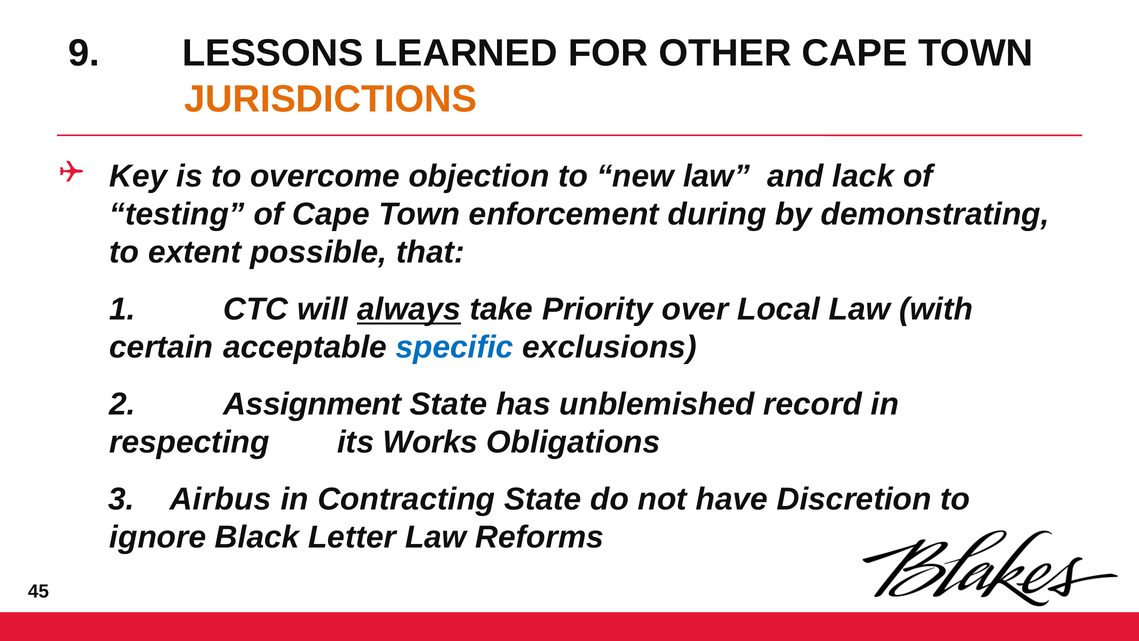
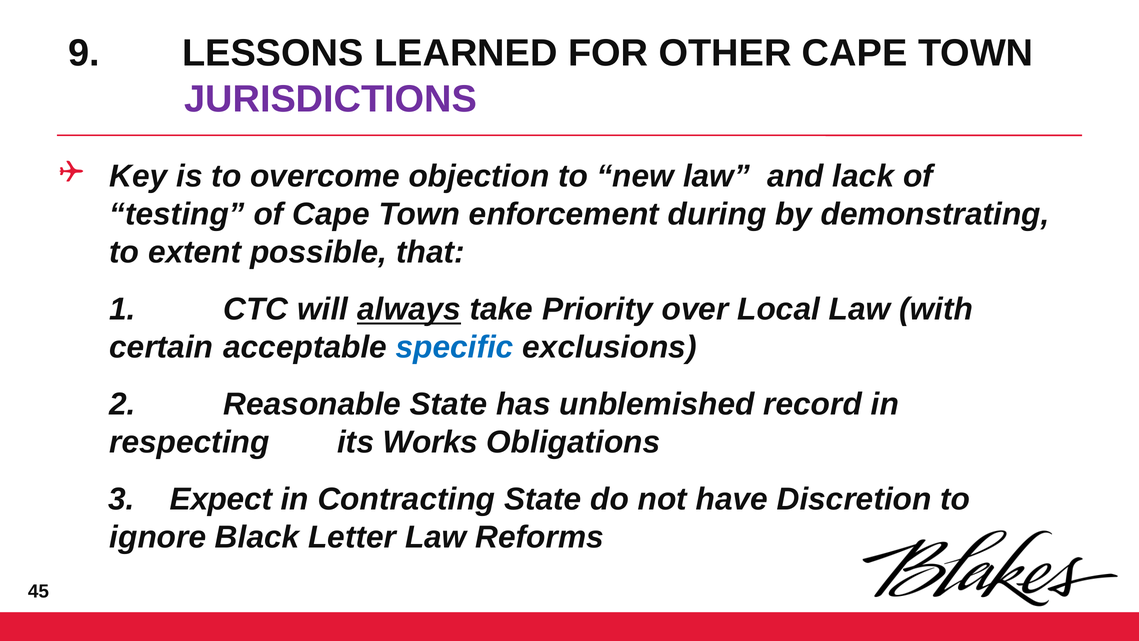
JURISDICTIONS colour: orange -> purple
Assignment: Assignment -> Reasonable
Airbus: Airbus -> Expect
